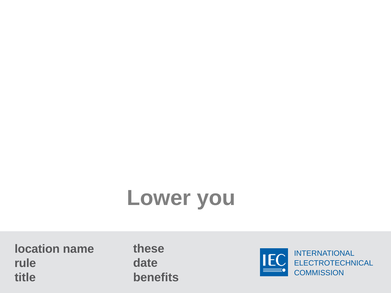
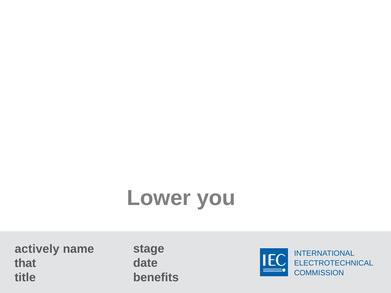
these: these -> stage
location: location -> actively
rule: rule -> that
